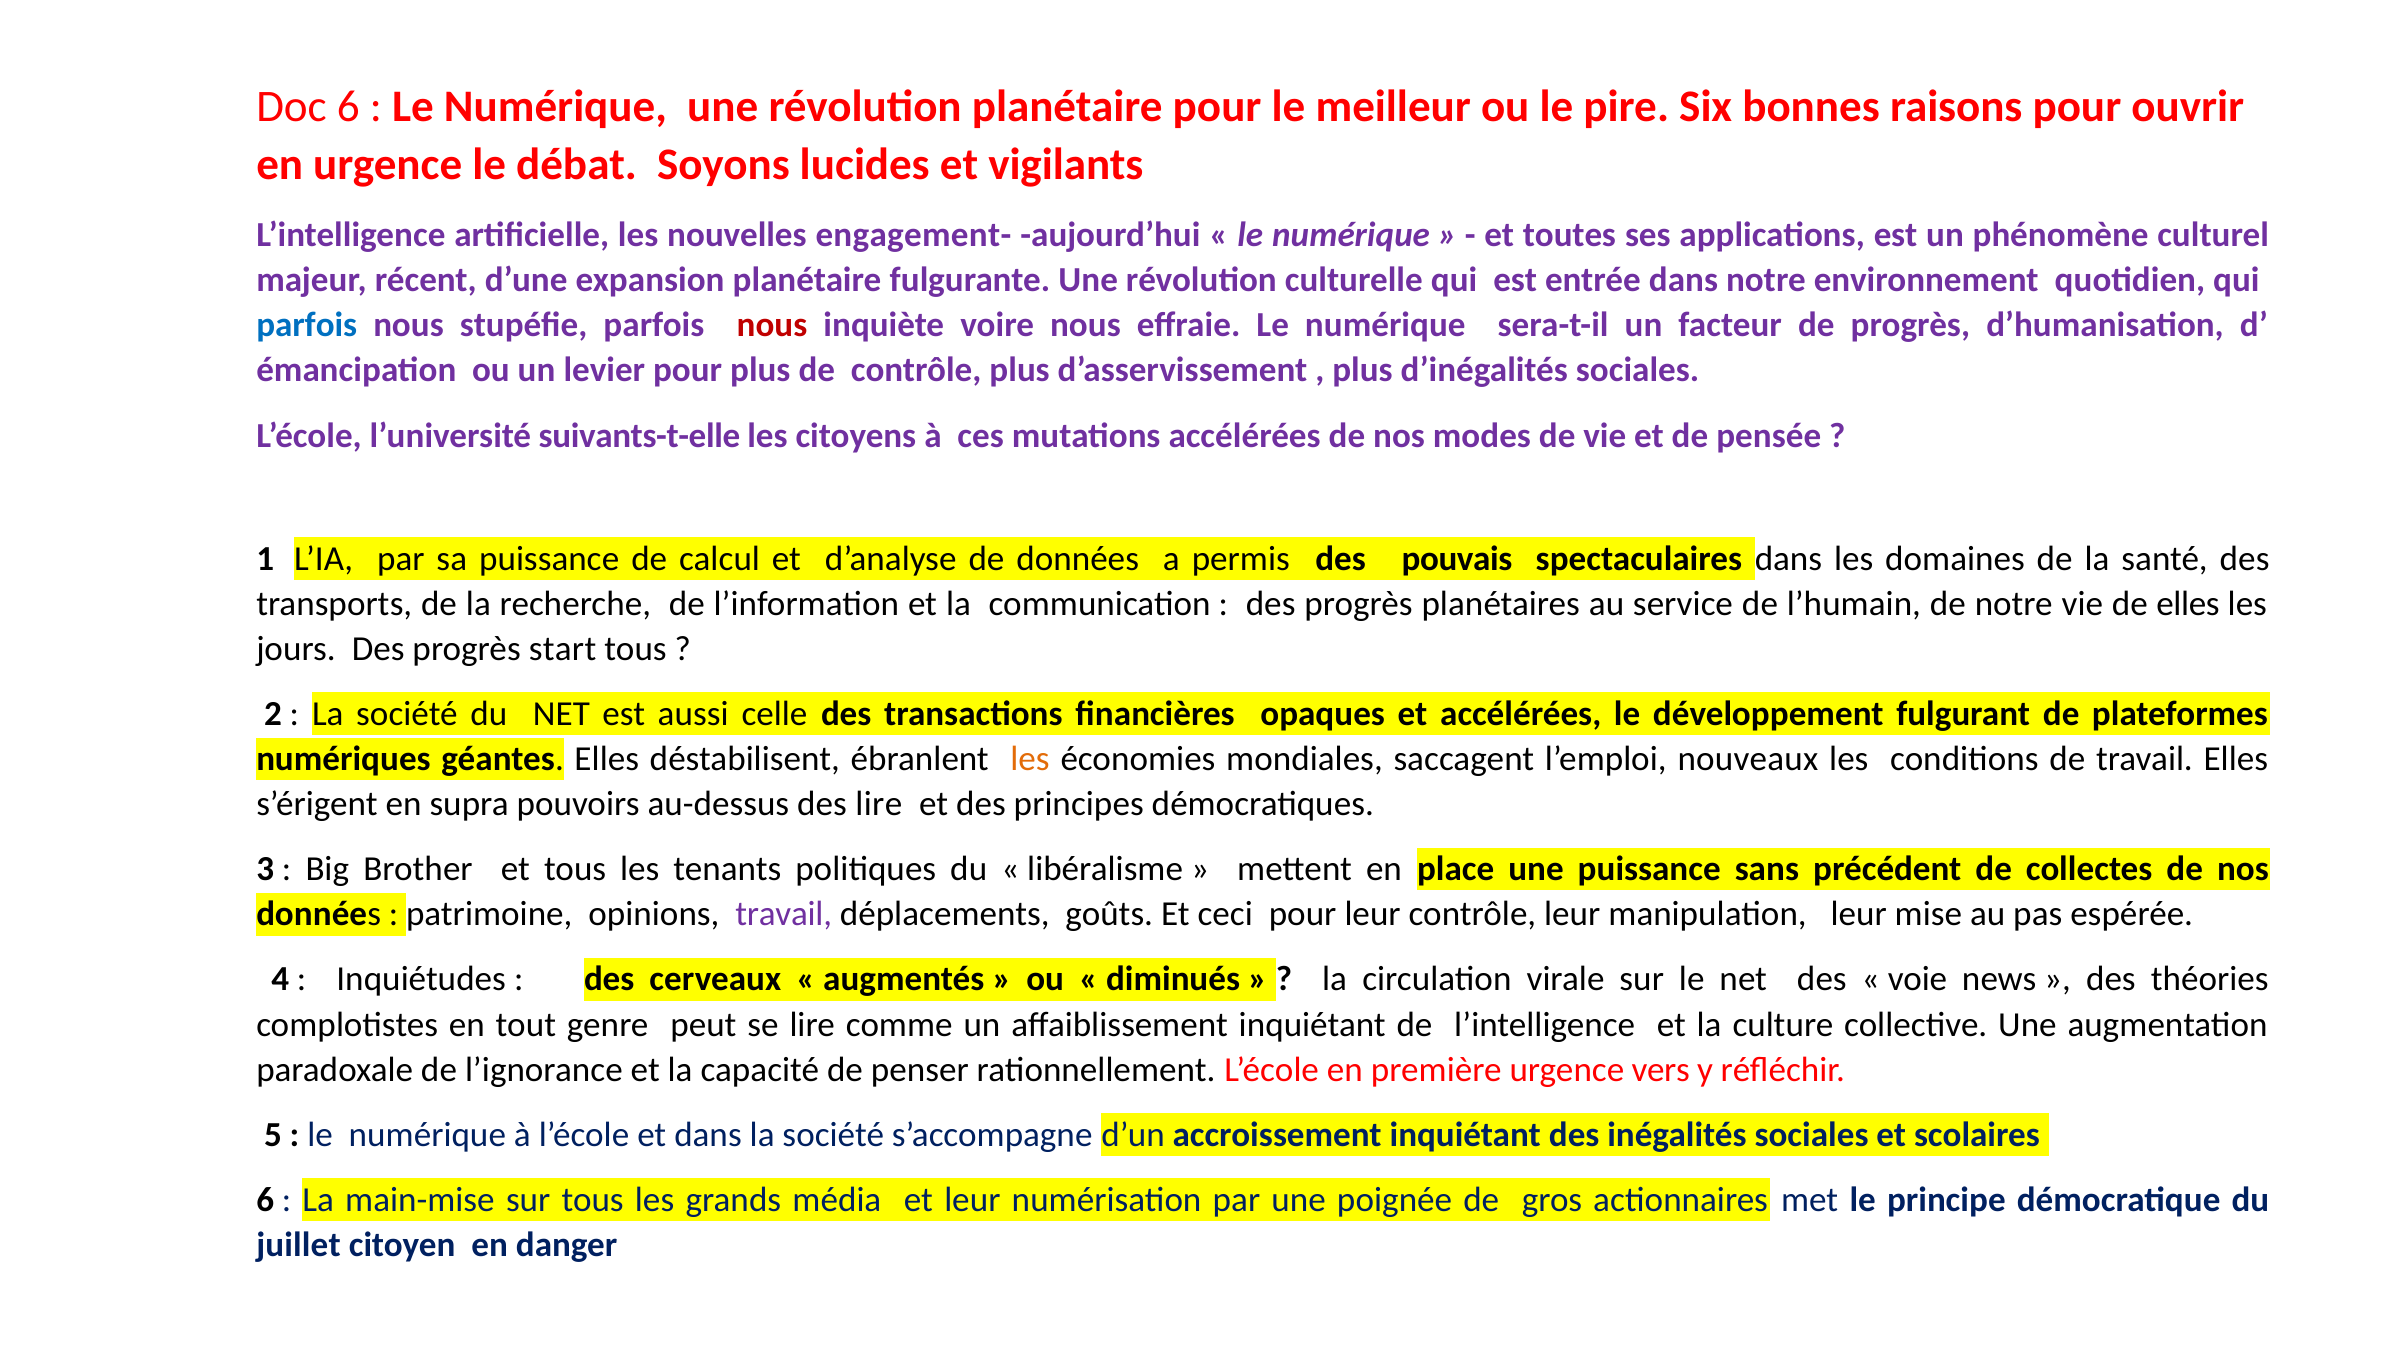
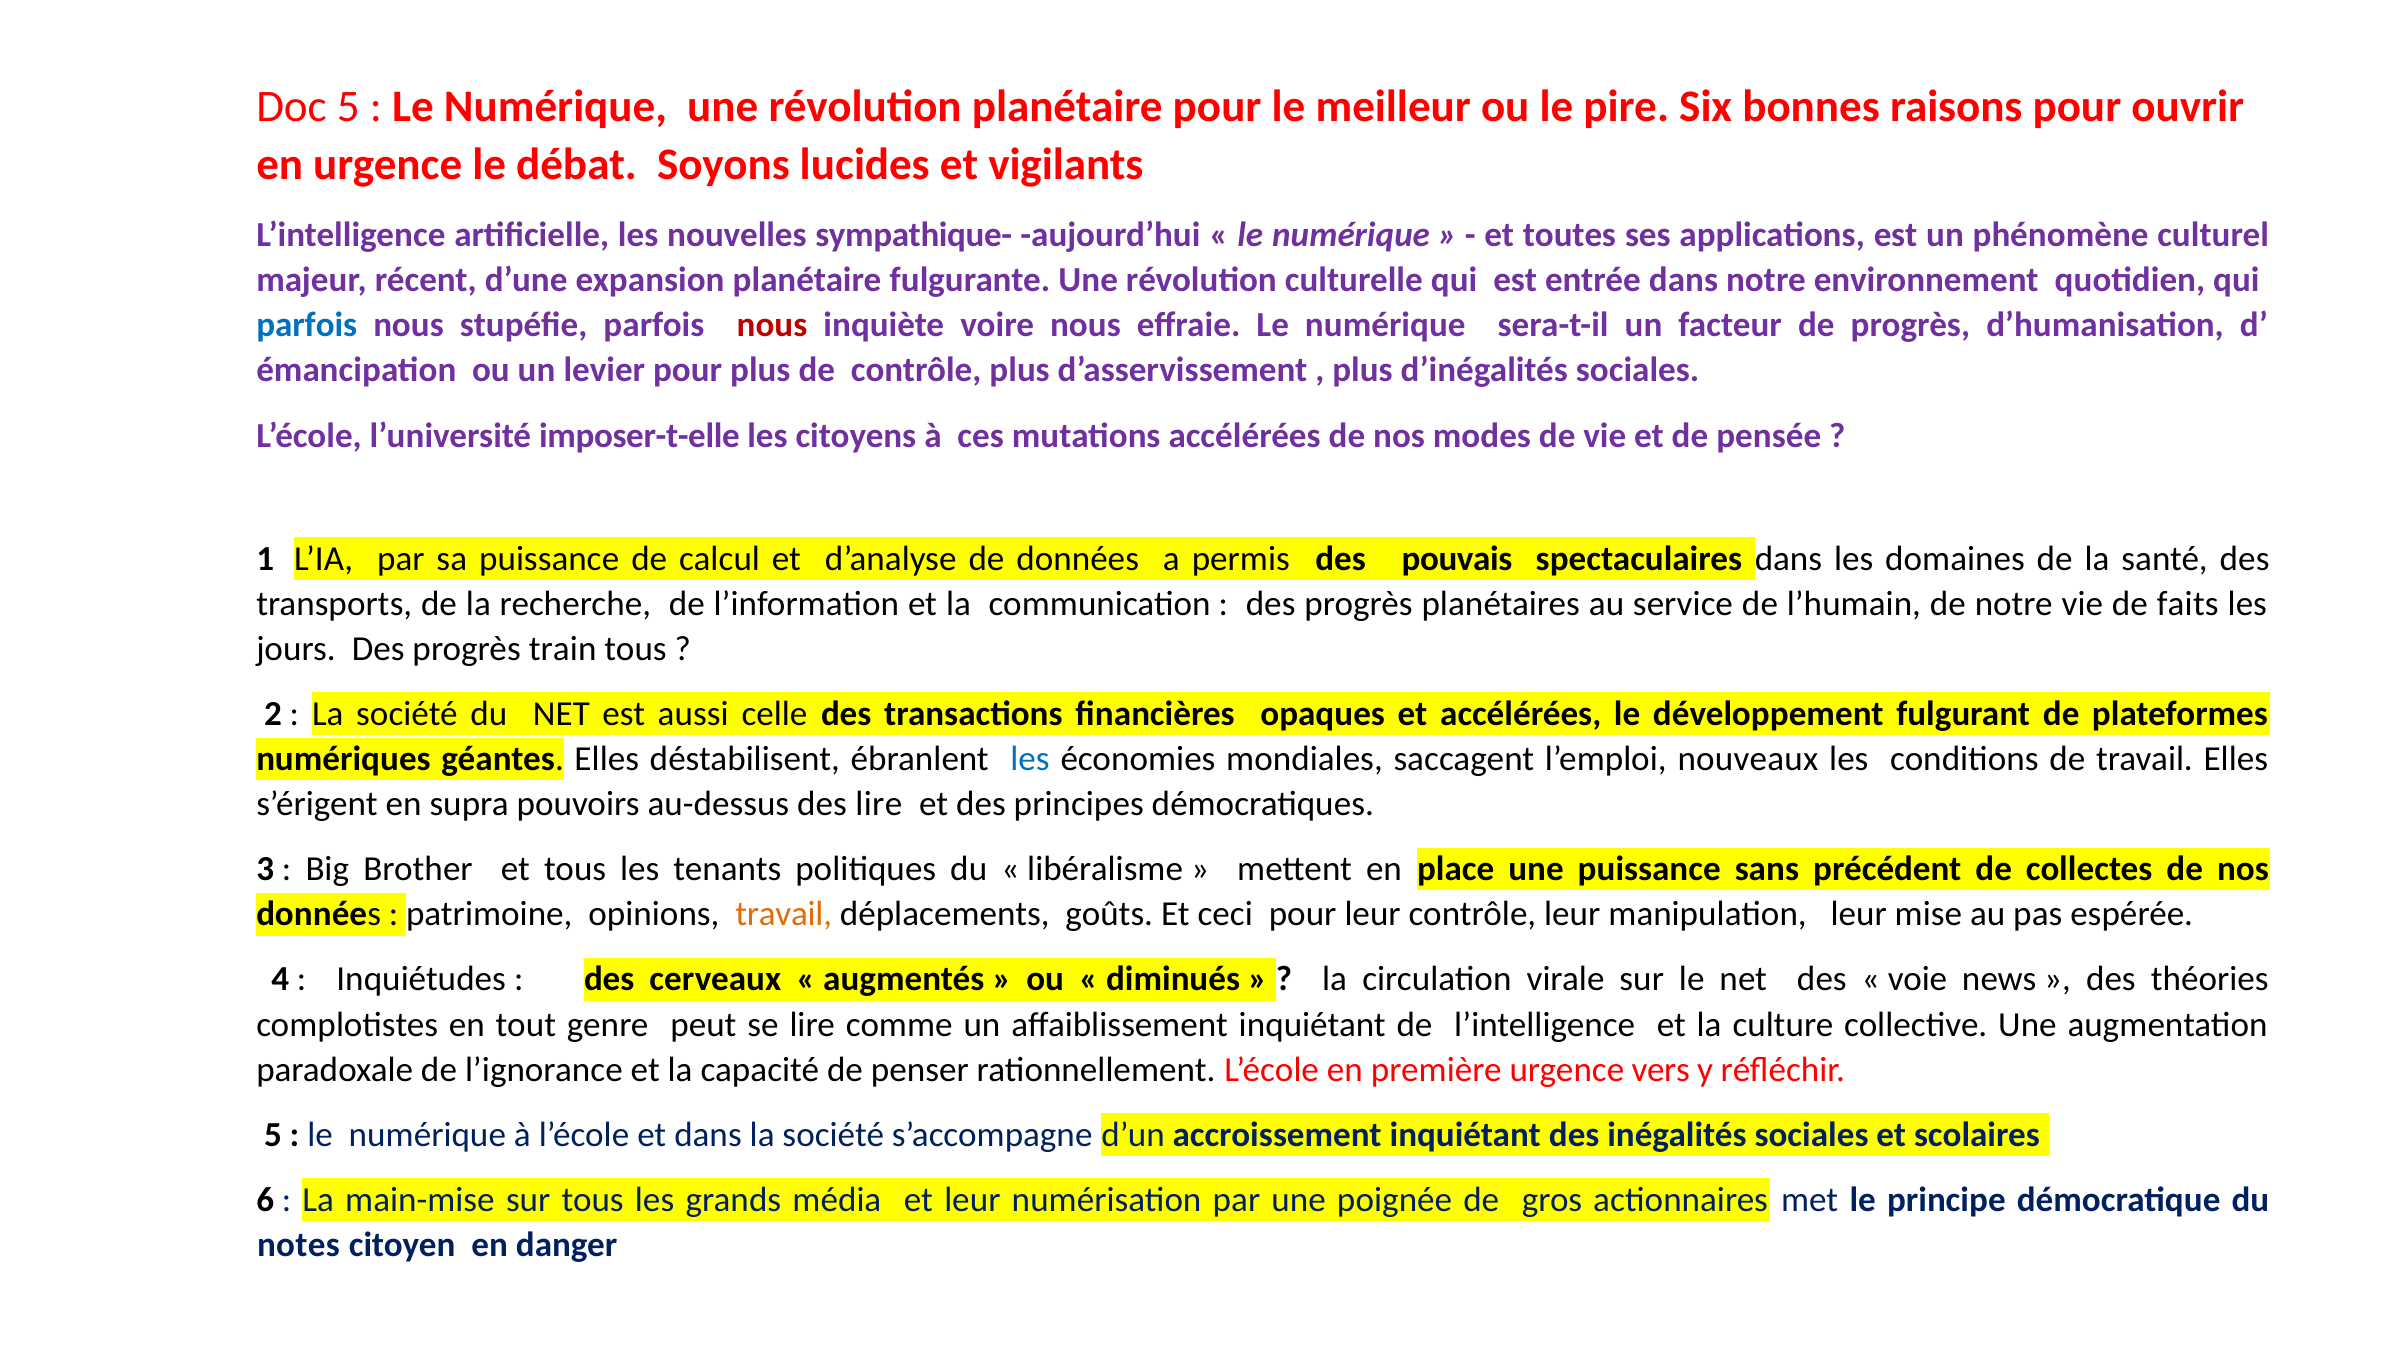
Doc 6: 6 -> 5
engagement-: engagement- -> sympathique-
suivants-t-elle: suivants-t-elle -> imposer-t-elle
de elles: elles -> faits
start: start -> train
les at (1030, 759) colour: orange -> blue
travail at (784, 915) colour: purple -> orange
juillet: juillet -> notes
